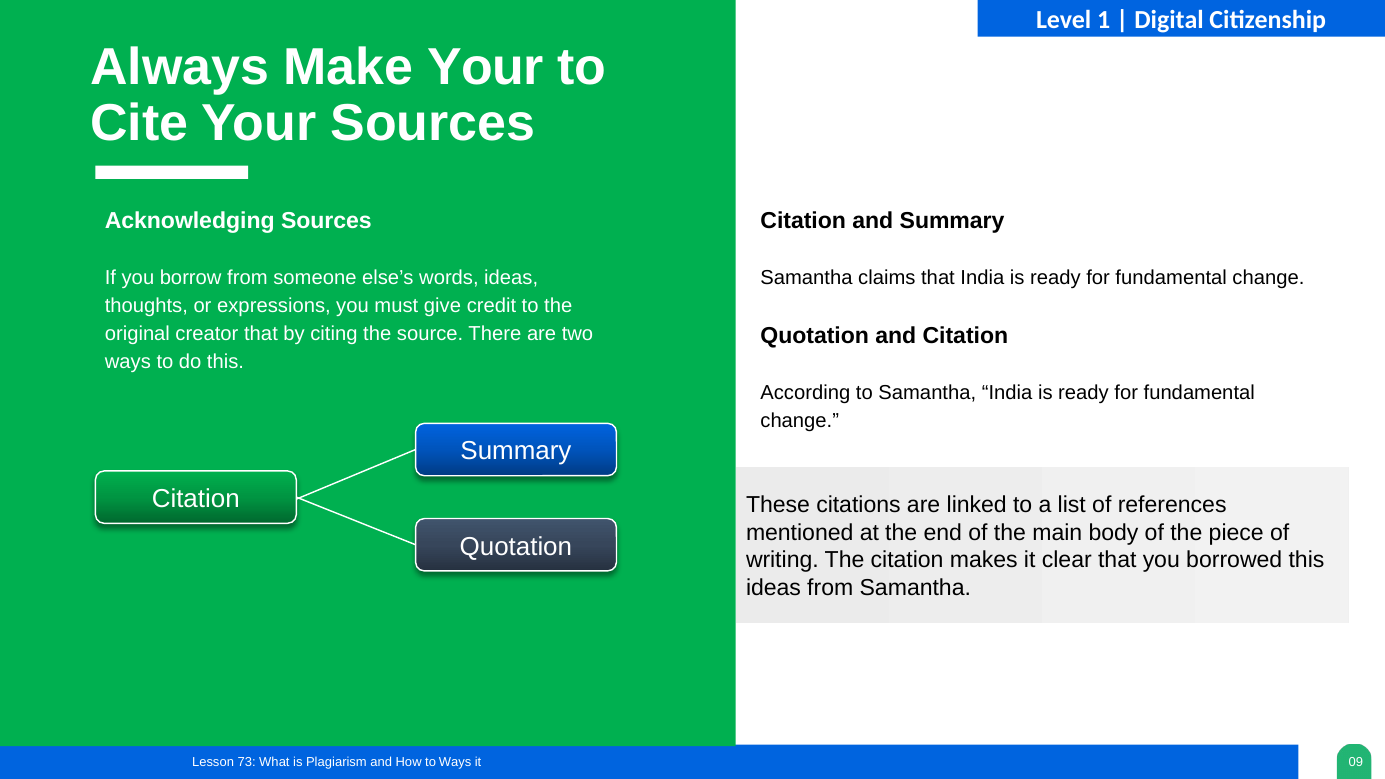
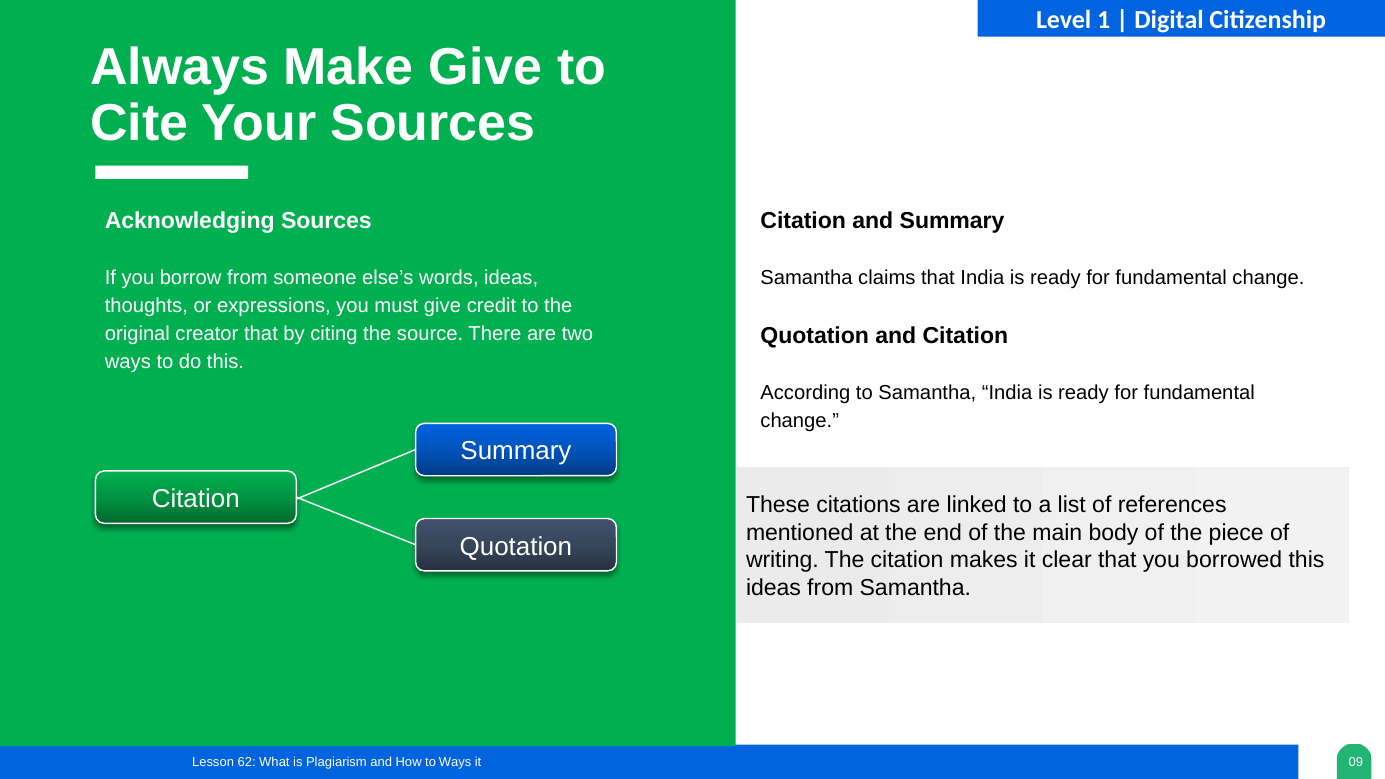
Make Your: Your -> Give
73: 73 -> 62
